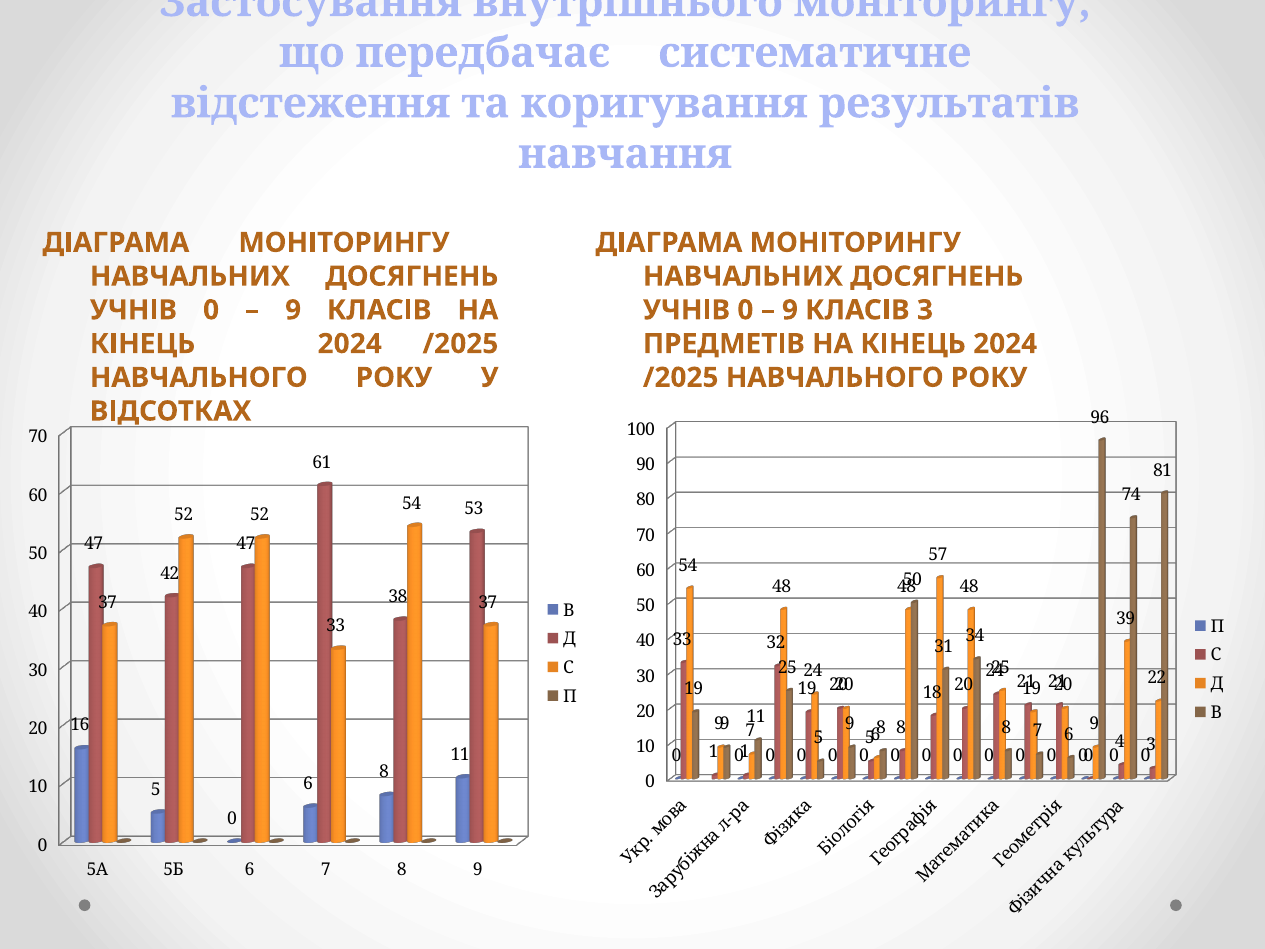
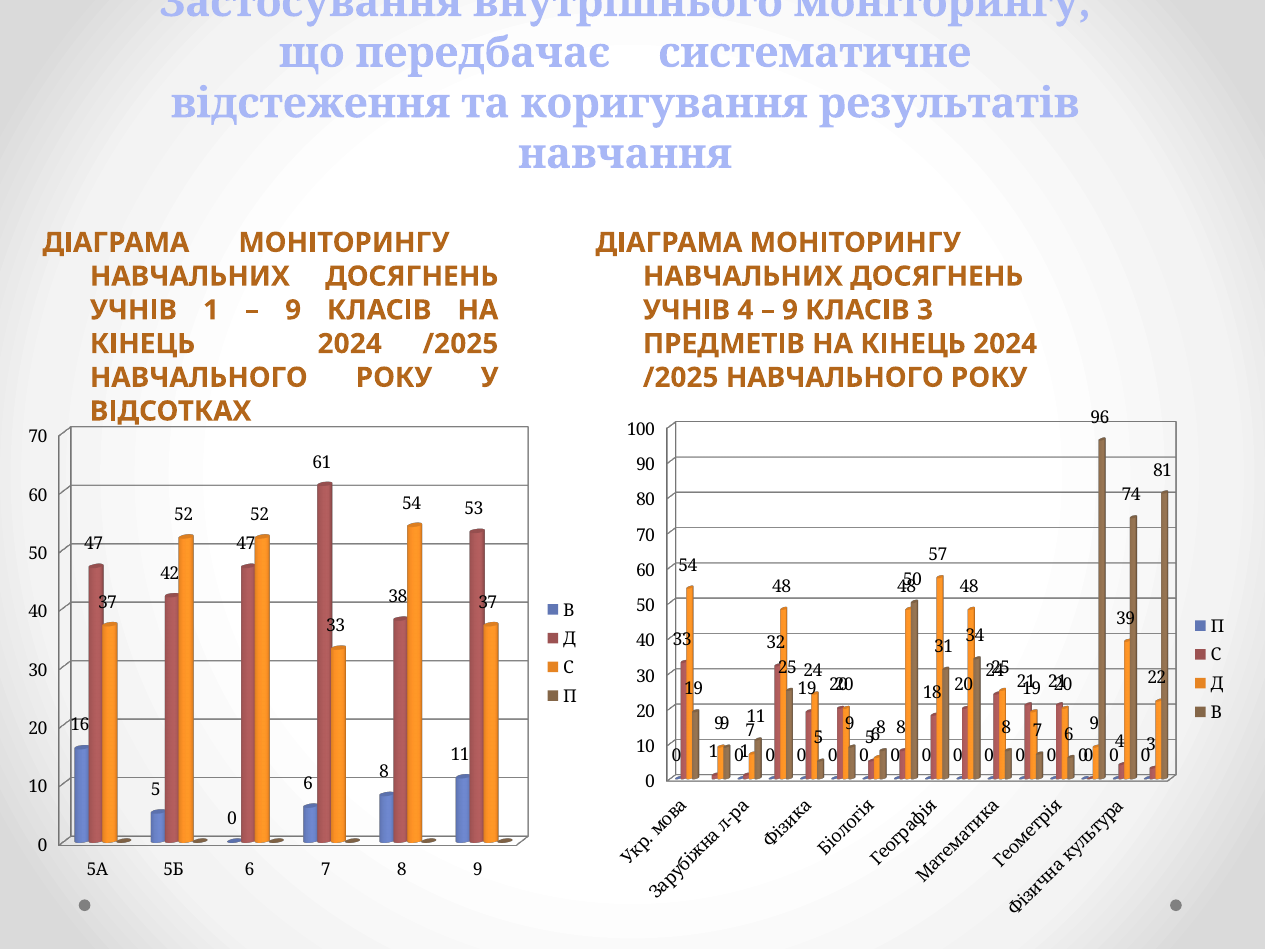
0 at (211, 310): 0 -> 1
0 at (745, 310): 0 -> 4
